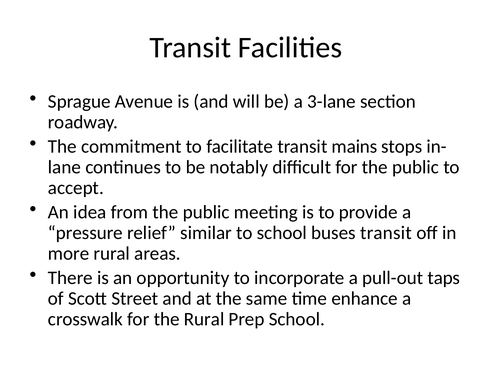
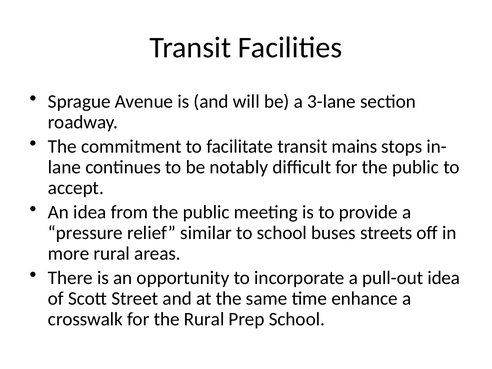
buses transit: transit -> streets
pull-out taps: taps -> idea
